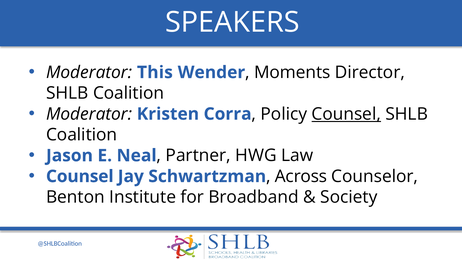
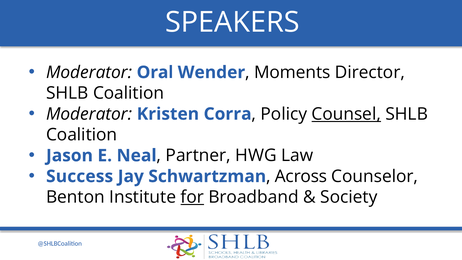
This: This -> Oral
Counsel at (80, 176): Counsel -> Success
for underline: none -> present
